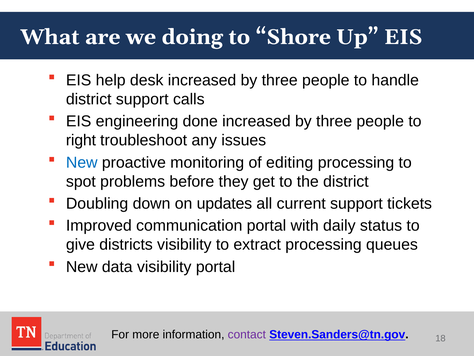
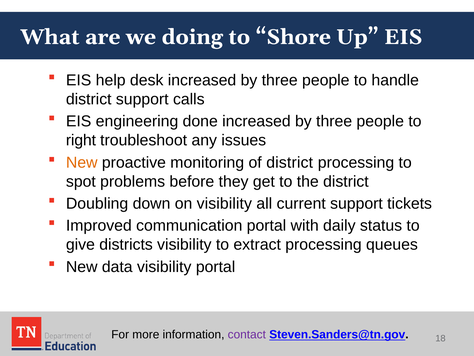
New at (82, 162) colour: blue -> orange
of editing: editing -> district
on updates: updates -> visibility
